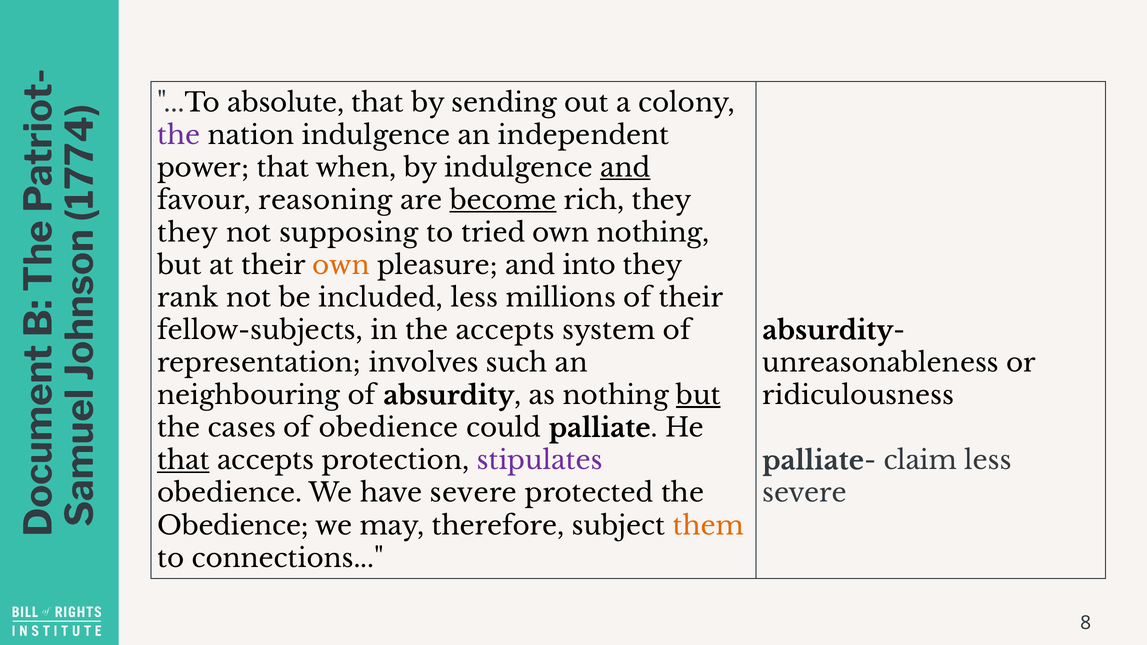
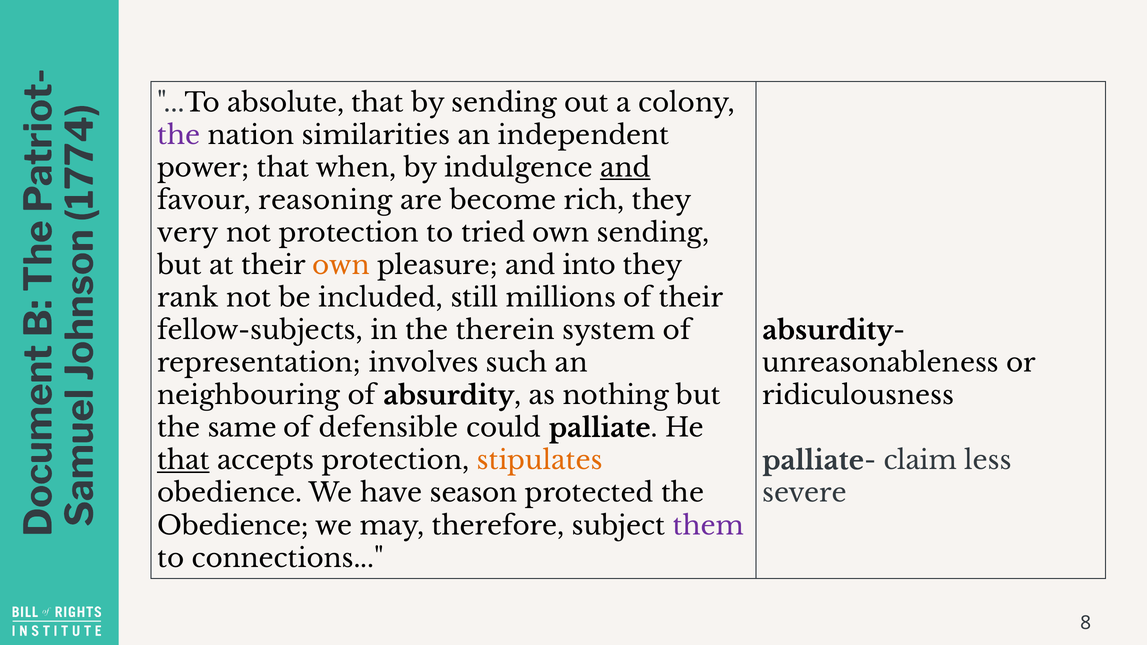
nation indulgence: indulgence -> similarities
become underline: present -> none
they at (188, 233): they -> very
not supposing: supposing -> protection
own nothing: nothing -> sending
included less: less -> still
the accepts: accepts -> therein
but at (698, 396) underline: present -> none
cases: cases -> same
of obedience: obedience -> defensible
stipulates colour: purple -> orange
have severe: severe -> season
them colour: orange -> purple
